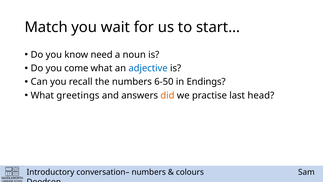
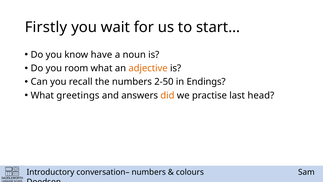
Match: Match -> Firstly
need: need -> have
come: come -> room
adjective colour: blue -> orange
6-50: 6-50 -> 2-50
